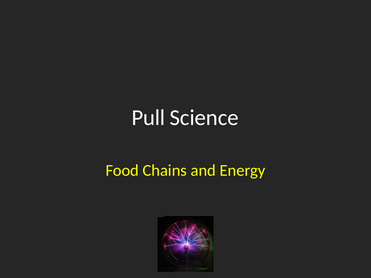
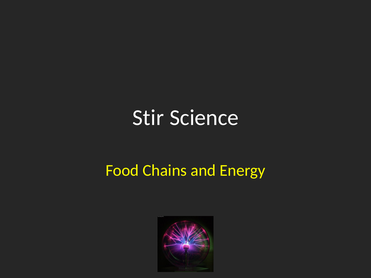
Pull: Pull -> Stir
